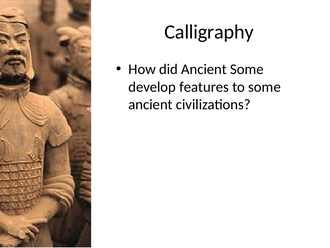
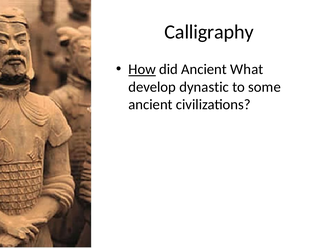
How underline: none -> present
Ancient Some: Some -> What
features: features -> dynastic
